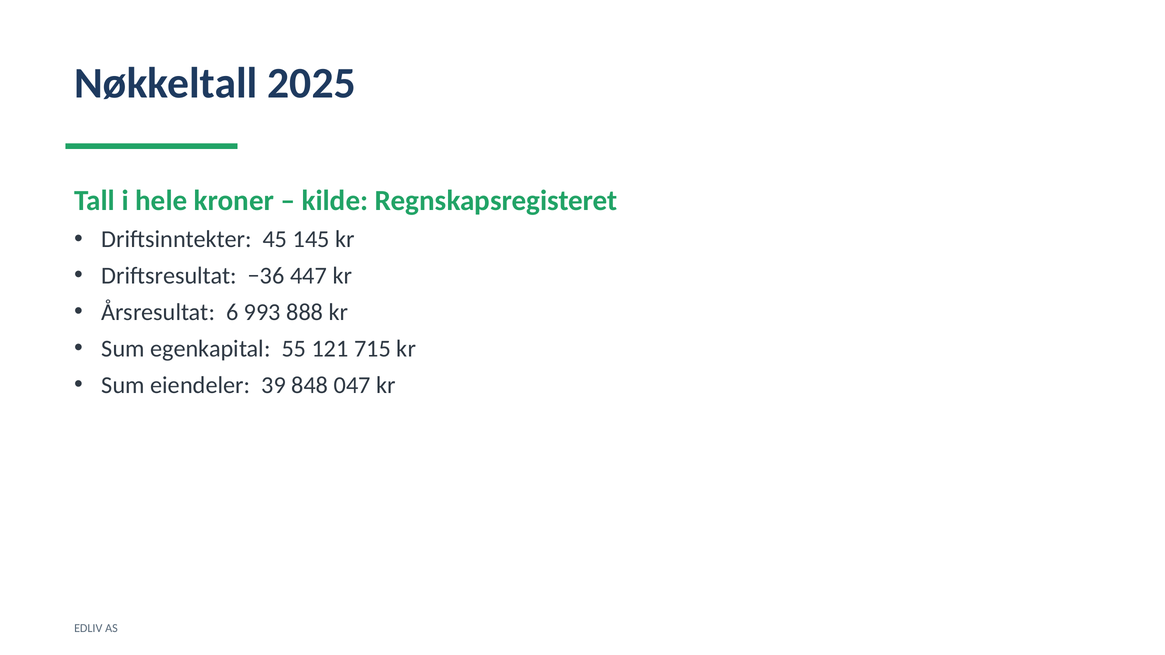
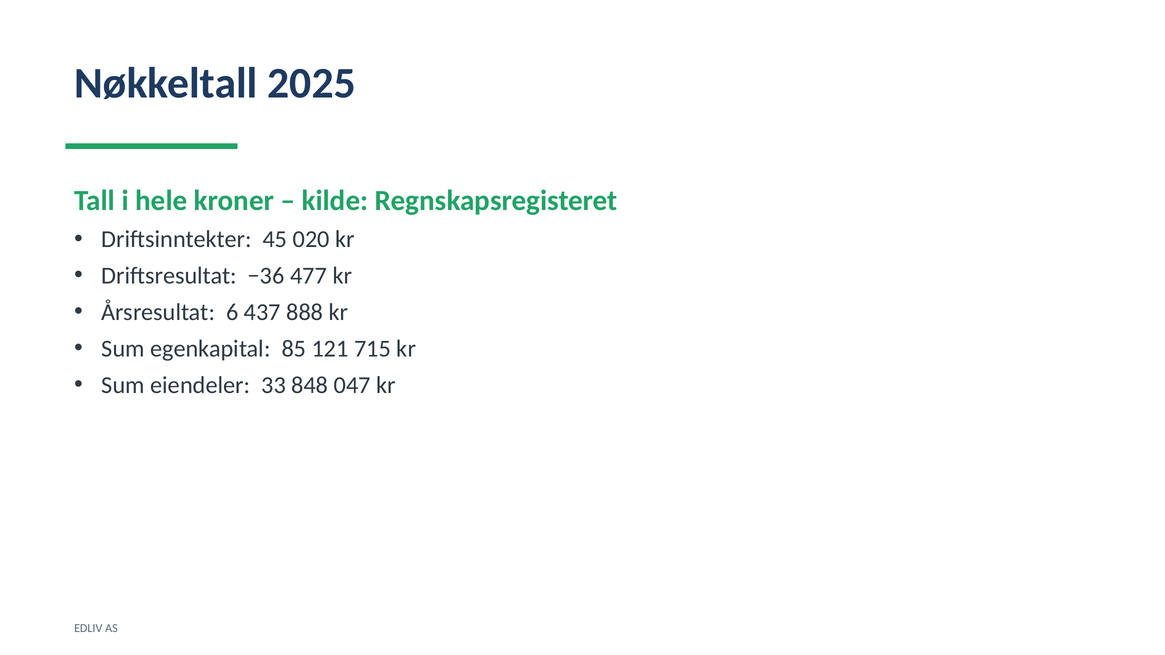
145: 145 -> 020
447: 447 -> 477
993: 993 -> 437
55: 55 -> 85
39: 39 -> 33
